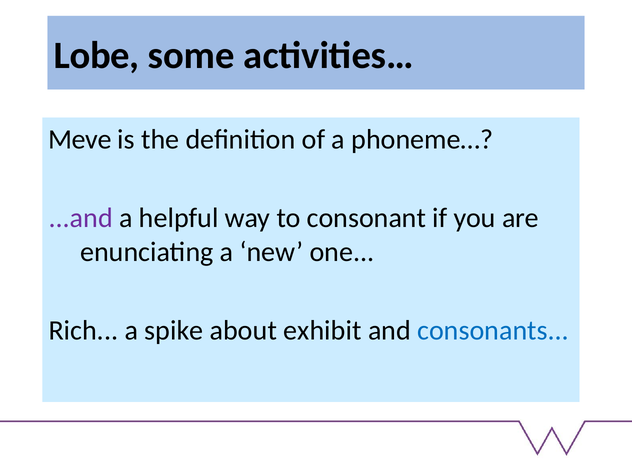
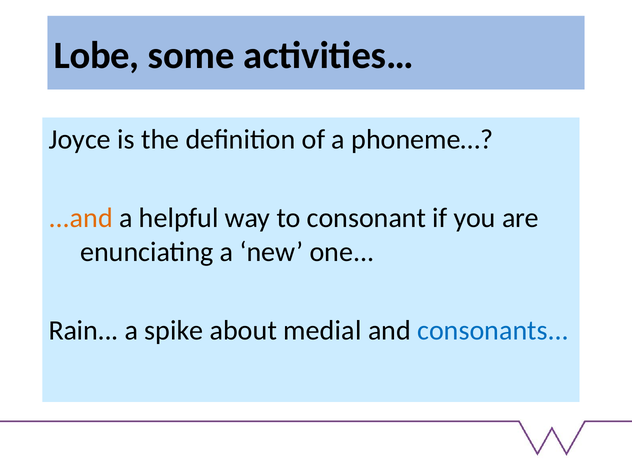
Meve: Meve -> Joyce
...and colour: purple -> orange
Rich: Rich -> Rain
exhibit: exhibit -> medial
